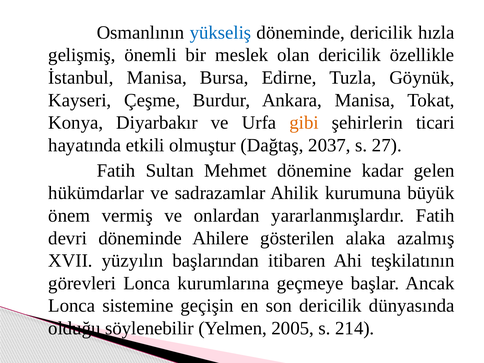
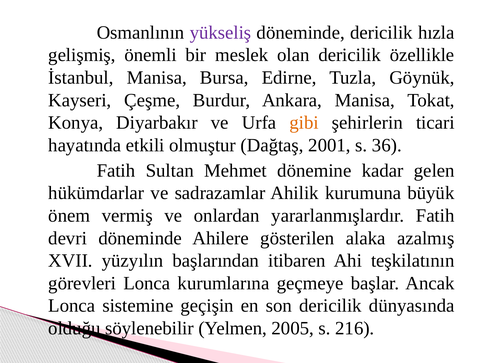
yükseliş colour: blue -> purple
2037: 2037 -> 2001
27: 27 -> 36
214: 214 -> 216
